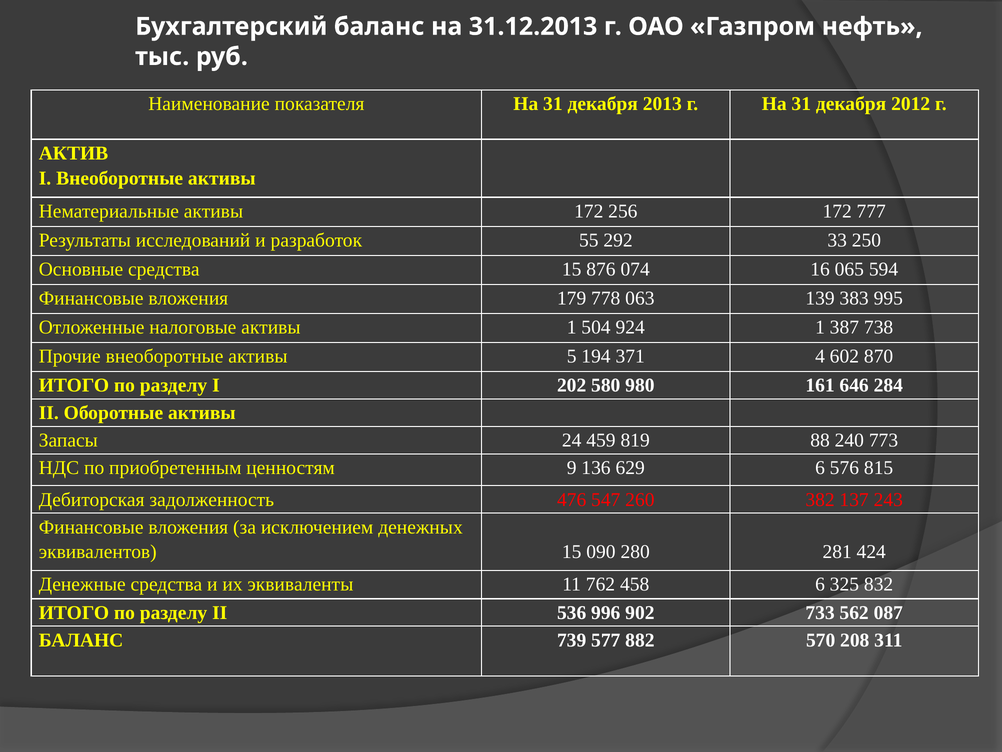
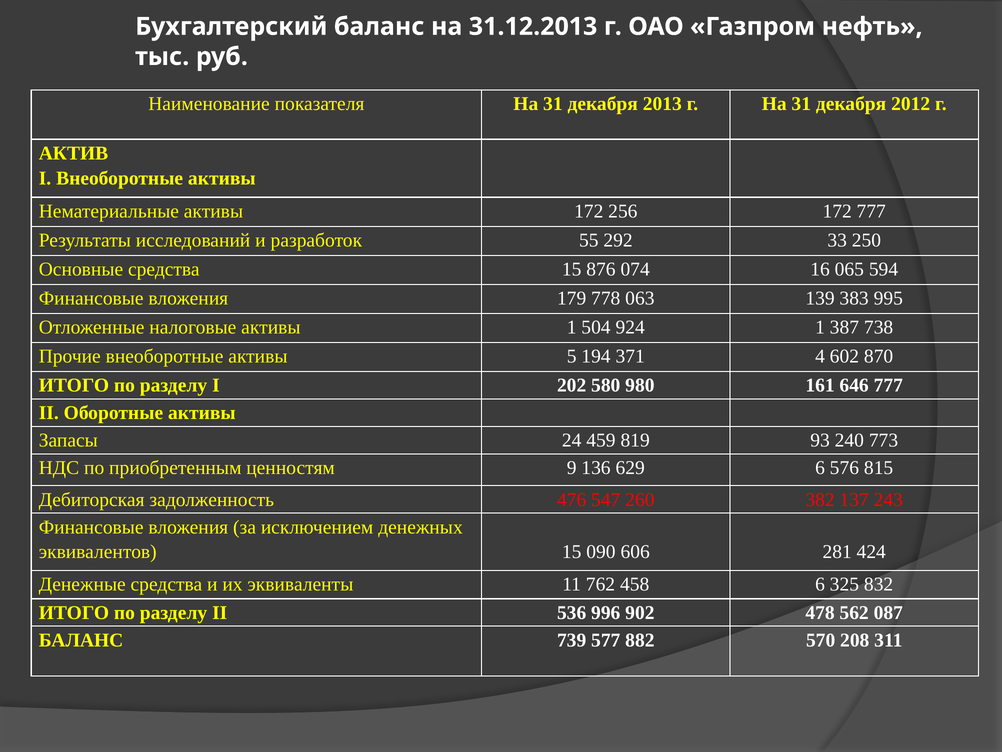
646 284: 284 -> 777
88: 88 -> 93
280: 280 -> 606
733: 733 -> 478
